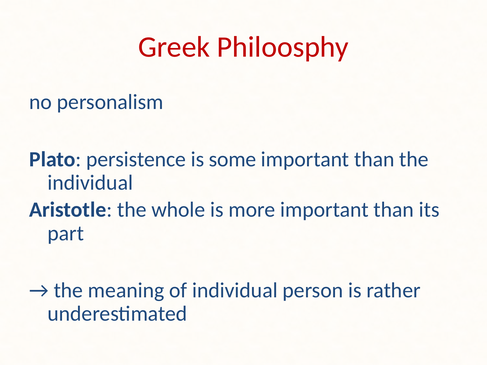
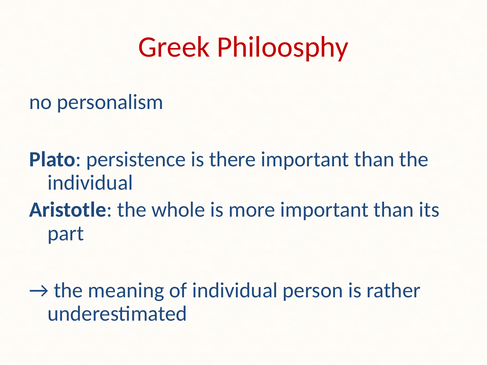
some: some -> there
